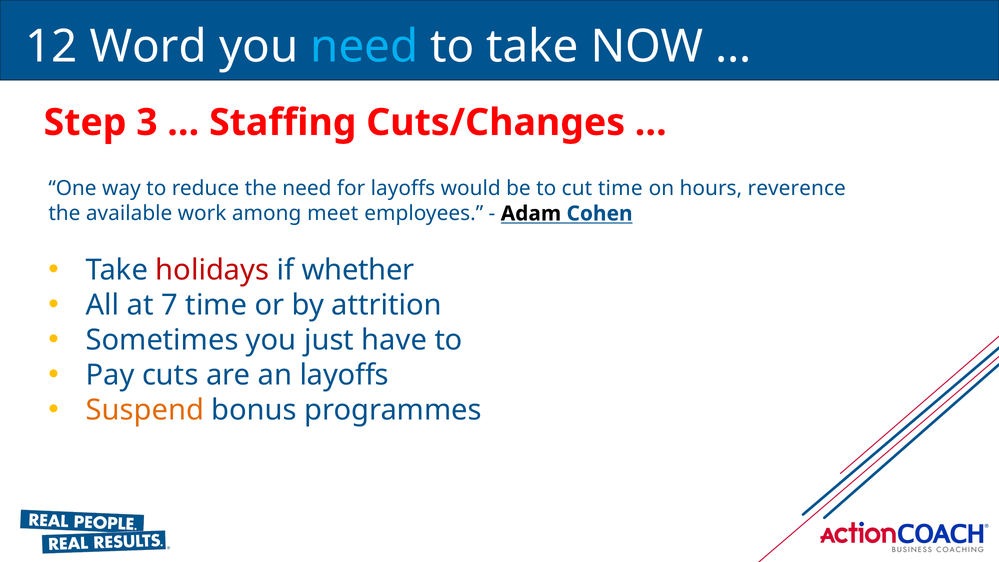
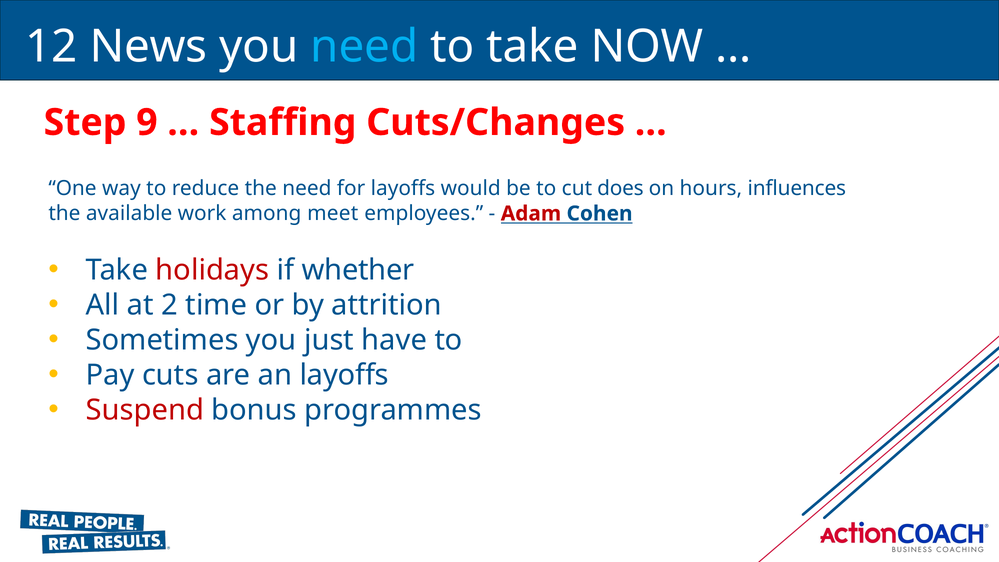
Word: Word -> News
3: 3 -> 9
cut time: time -> does
reverence: reverence -> influences
Adam colour: black -> red
7: 7 -> 2
Suspend colour: orange -> red
